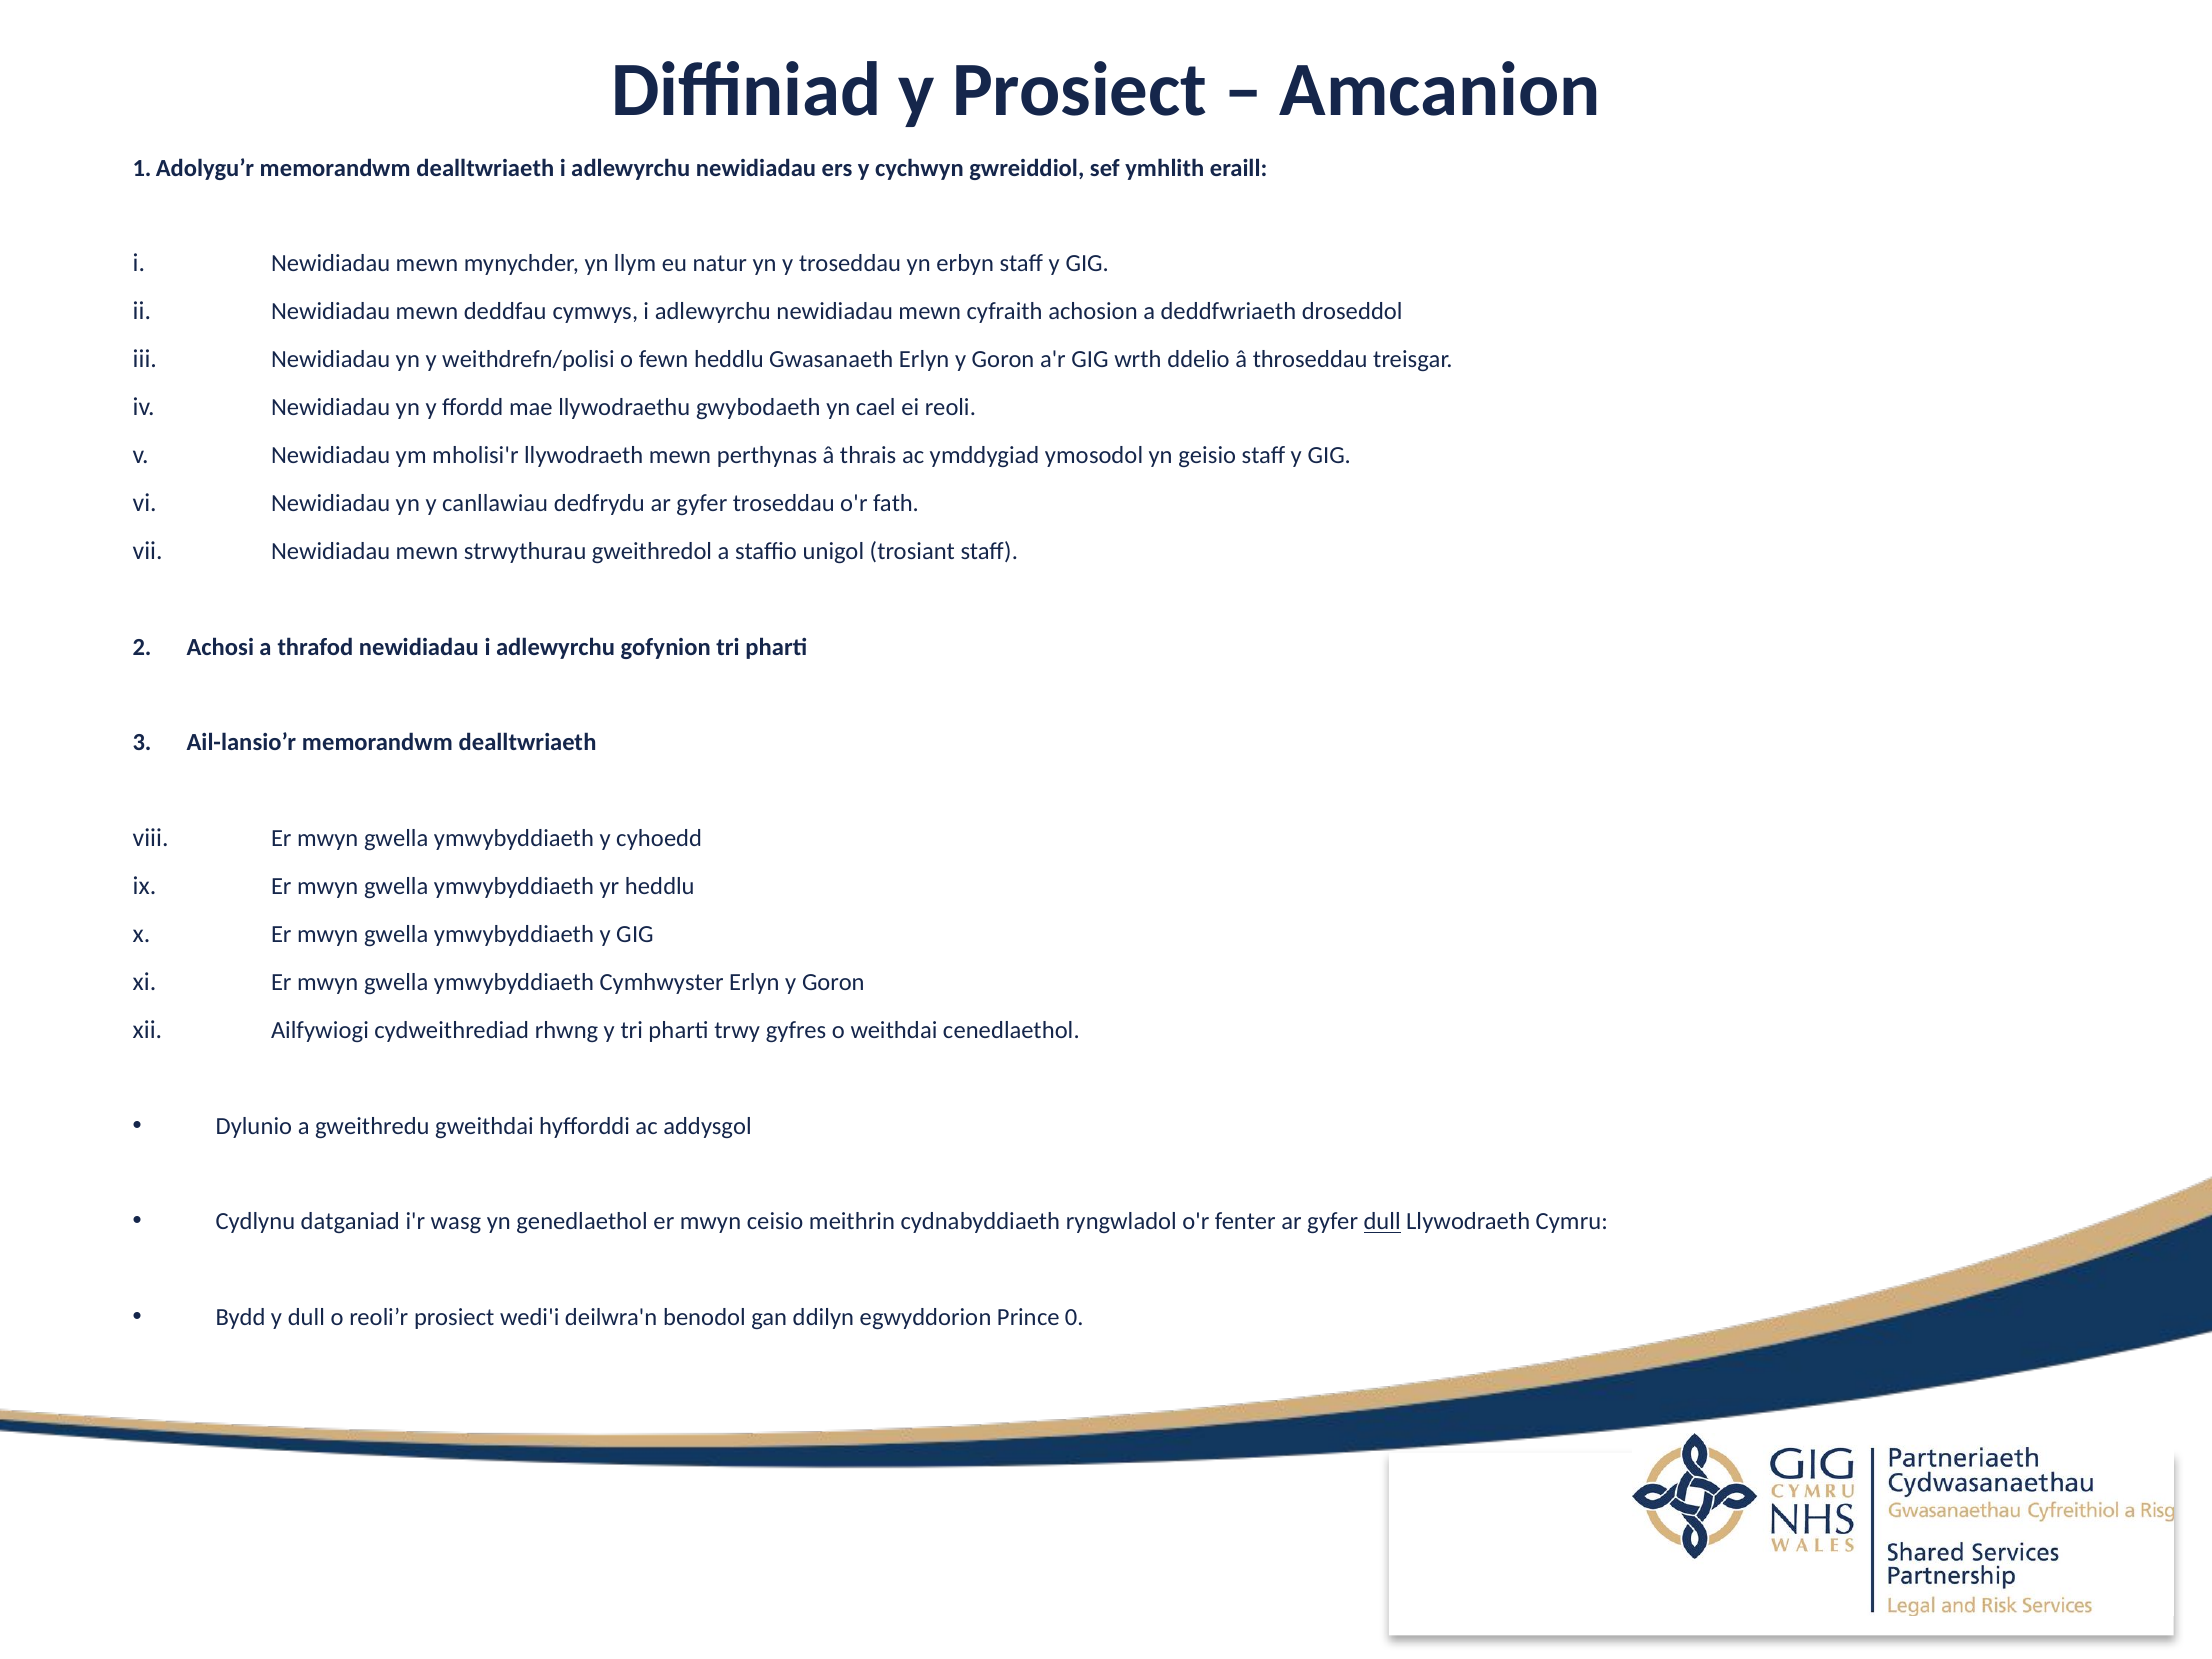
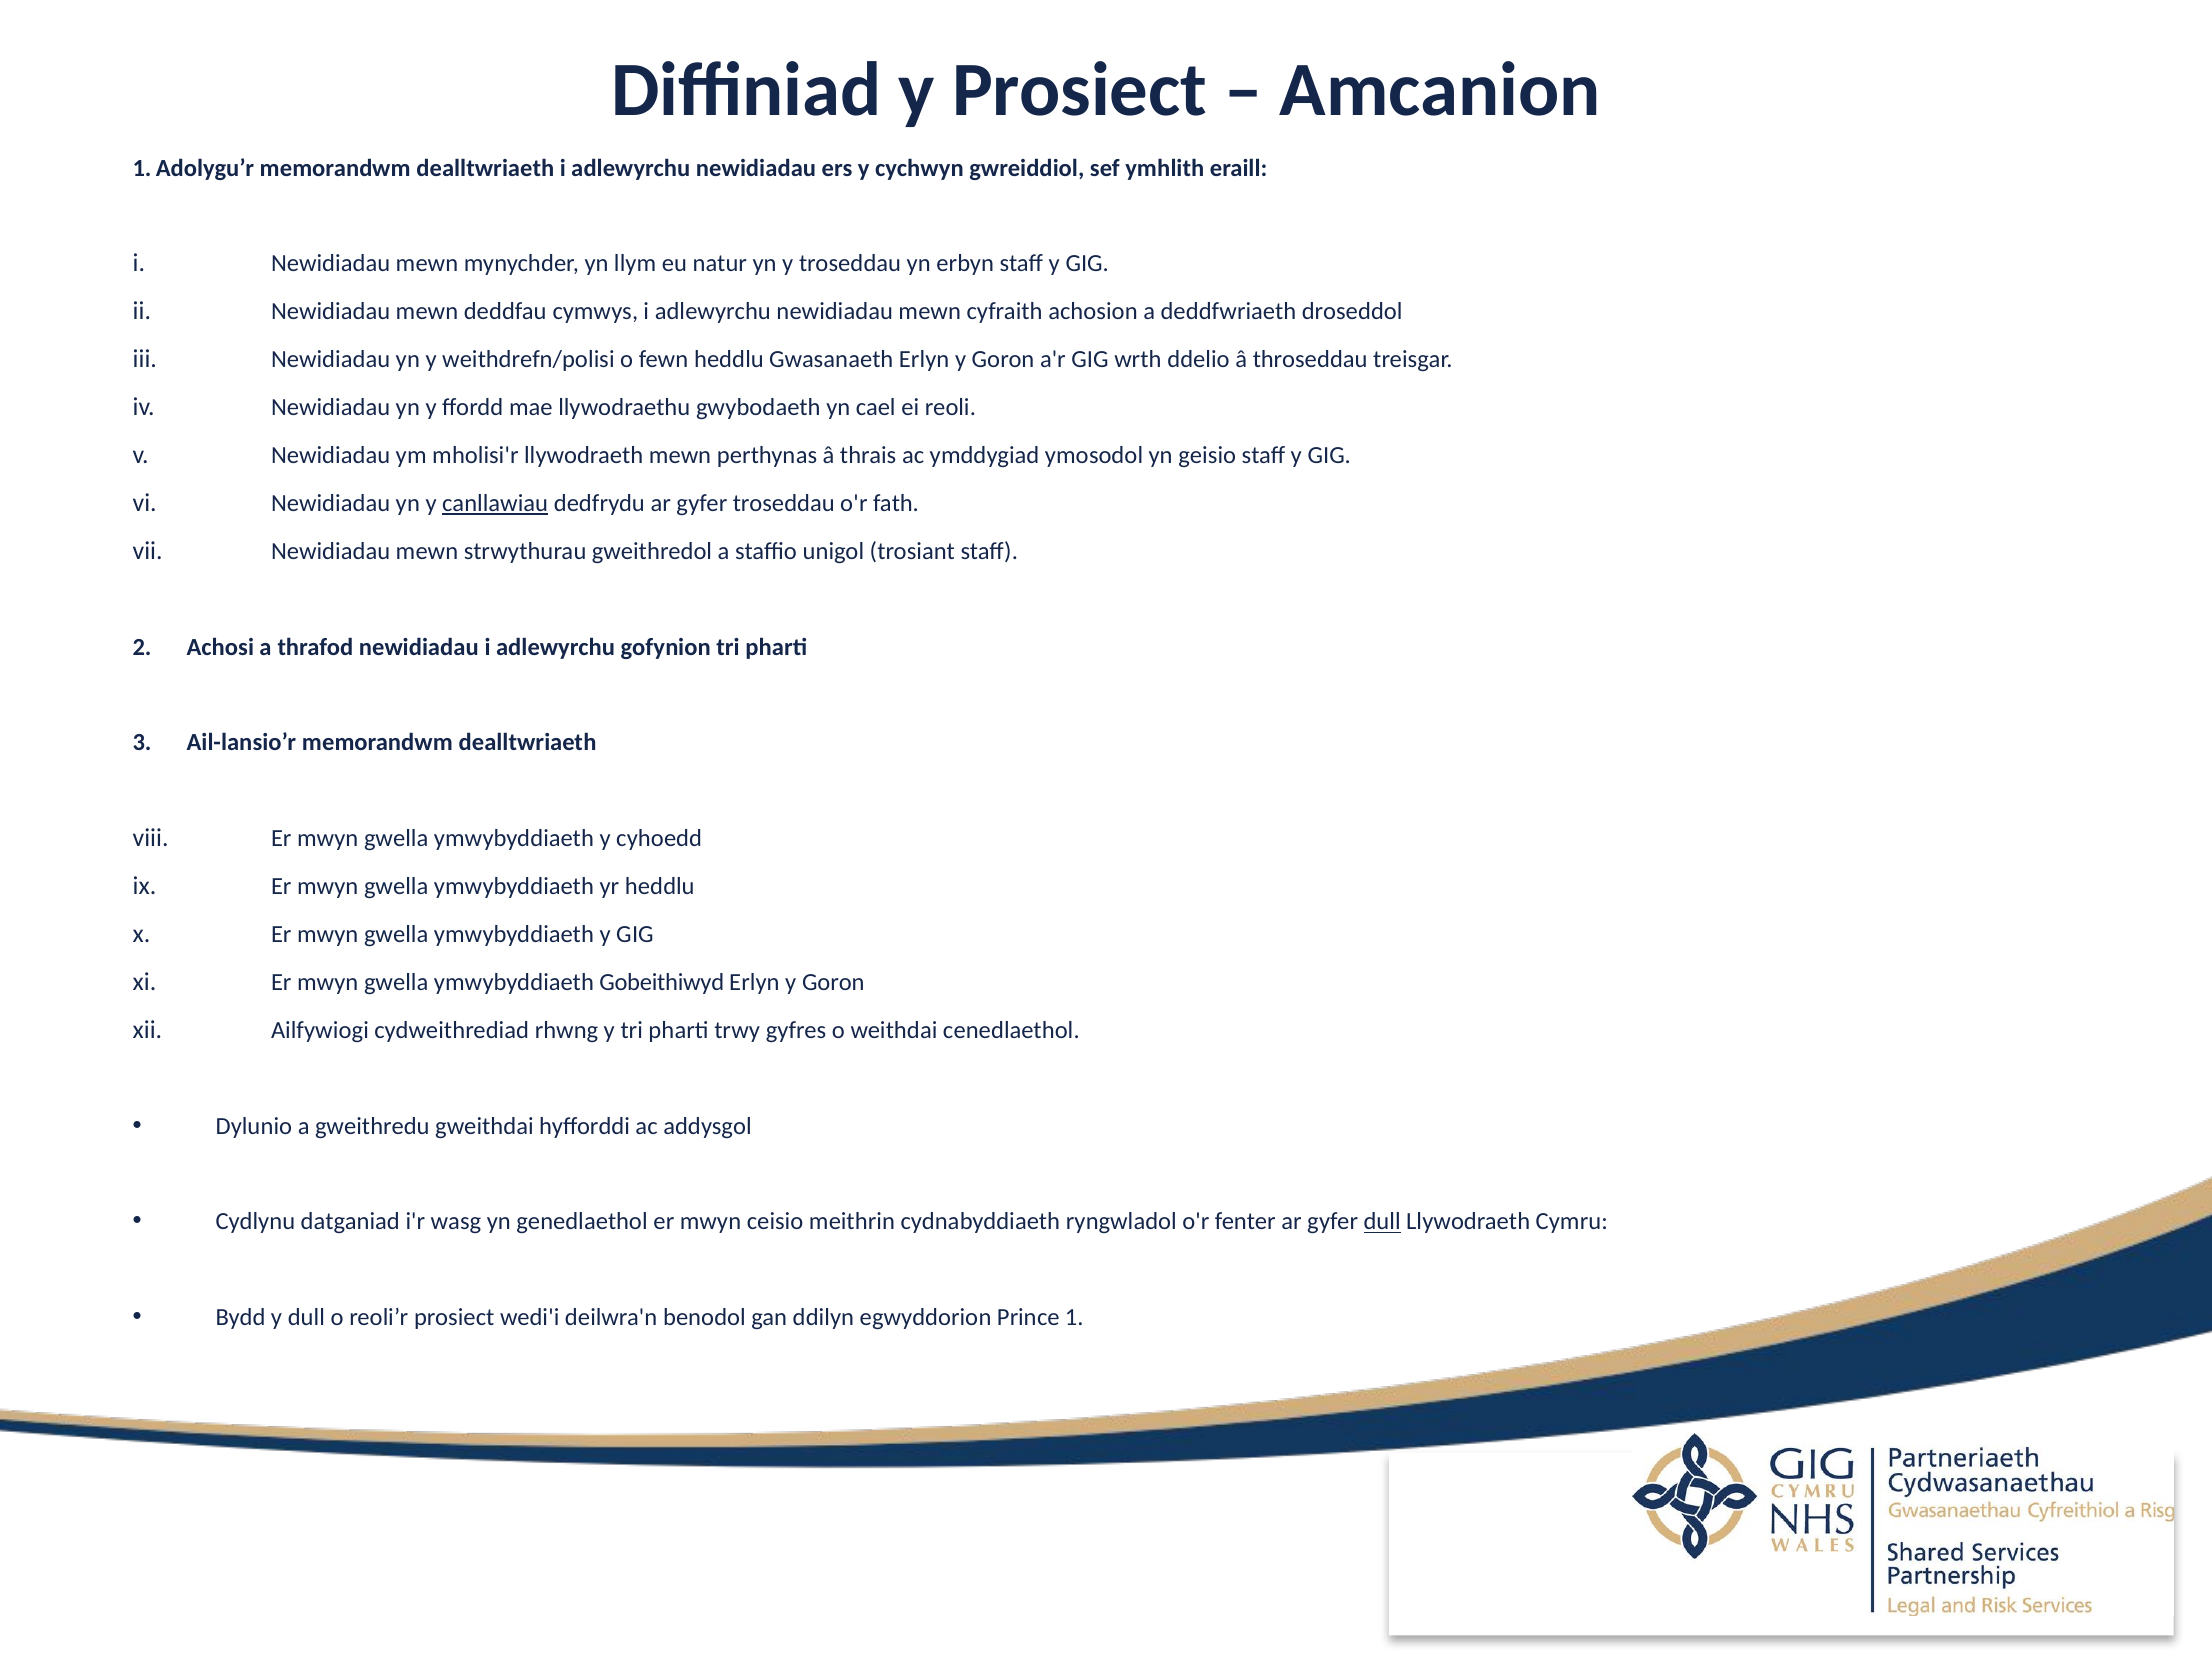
canllawiau underline: none -> present
Cymhwyster: Cymhwyster -> Gobeithiwyd
0: 0 -> 1
